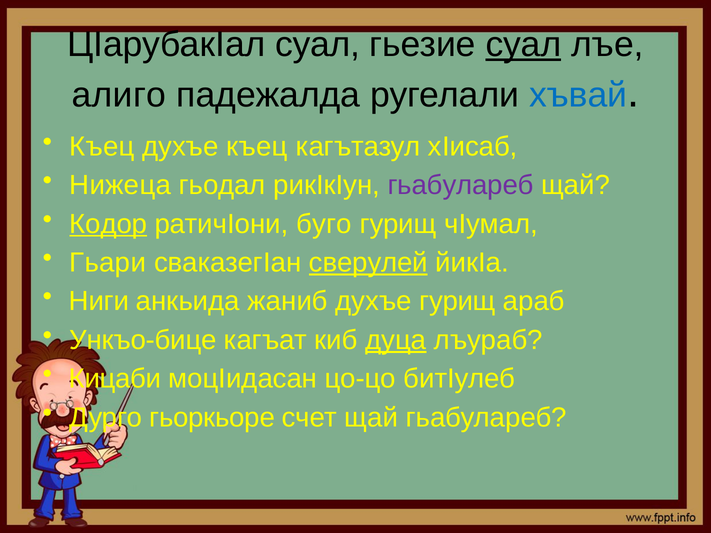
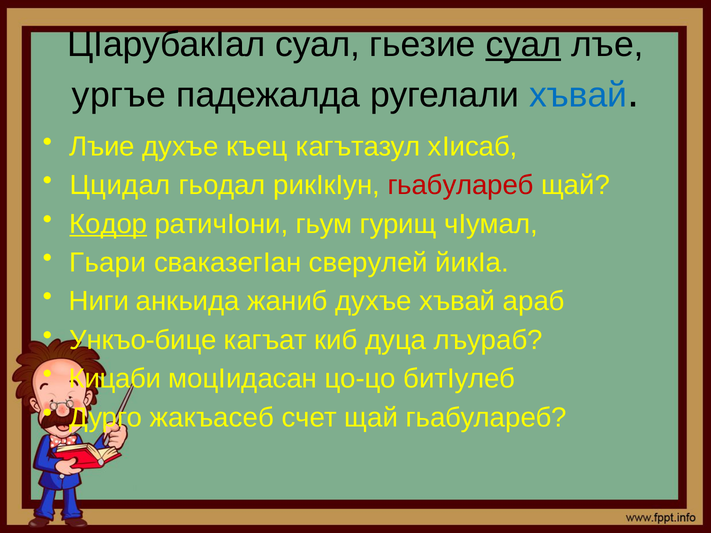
алиго: алиго -> ургъе
Къец at (102, 147): Къец -> Лъие
Нижеца: Нижеца -> Ццидал
гьабулареб at (461, 185) colour: purple -> red
буго: буго -> гьум
сверулей underline: present -> none
духъе гурищ: гурищ -> хъвай
дуца underline: present -> none
гьоркьоре: гьоркьоре -> жакъасеб
